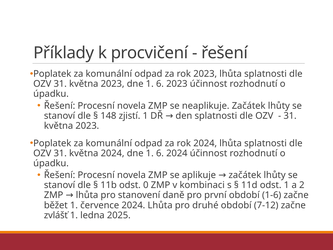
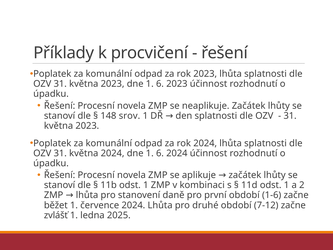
zjistí: zjistí -> srov
11b odst 0: 0 -> 1
